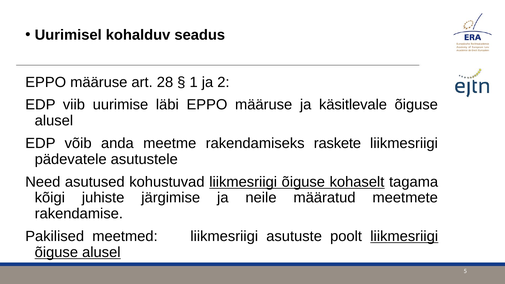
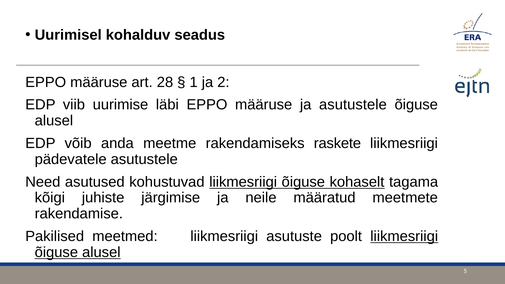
ja käsitlevale: käsitlevale -> asutustele
